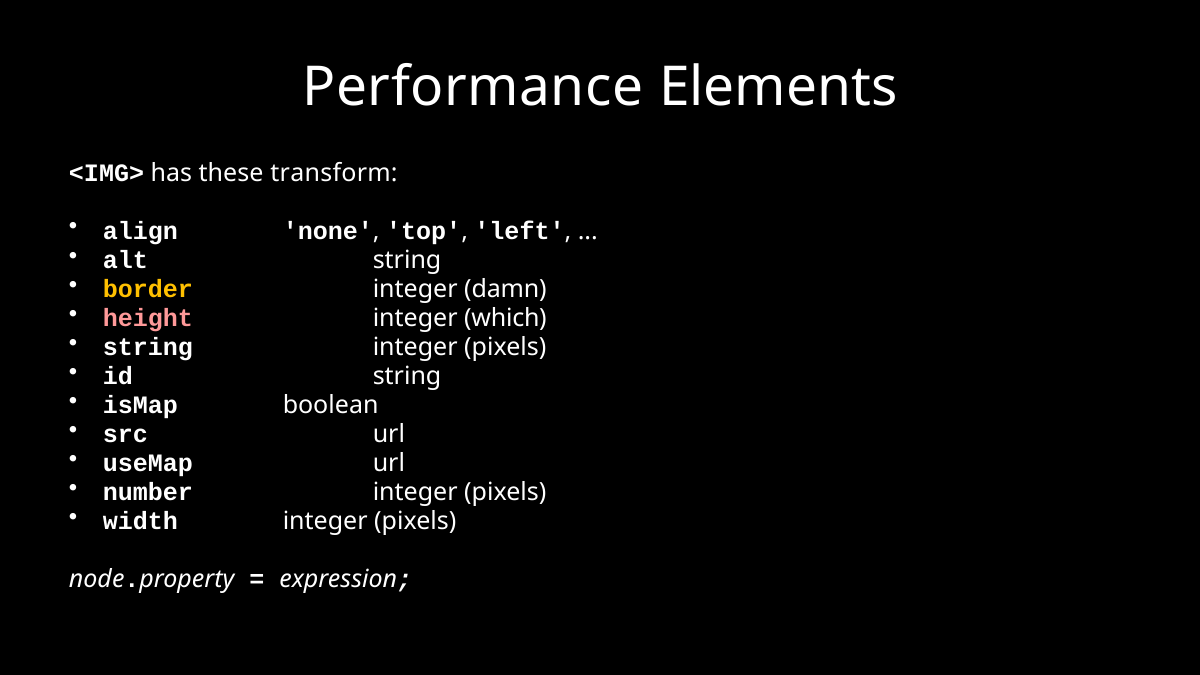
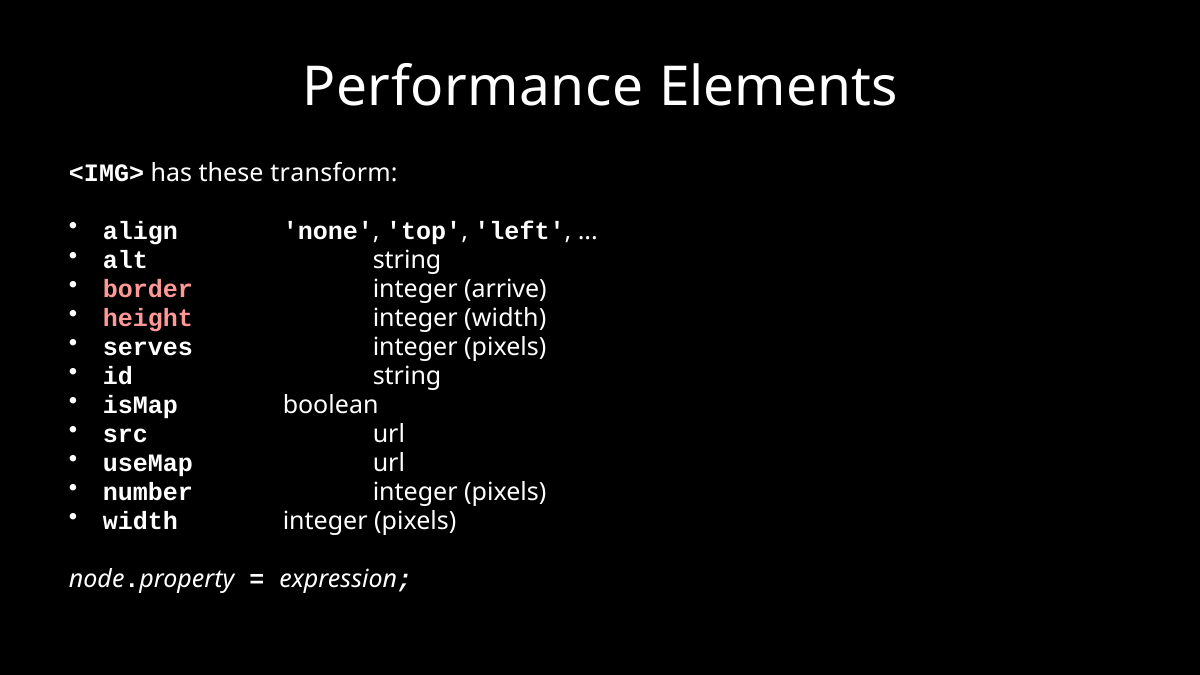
border colour: yellow -> pink
damn: damn -> arrive
integer which: which -> width
string at (148, 347): string -> serves
